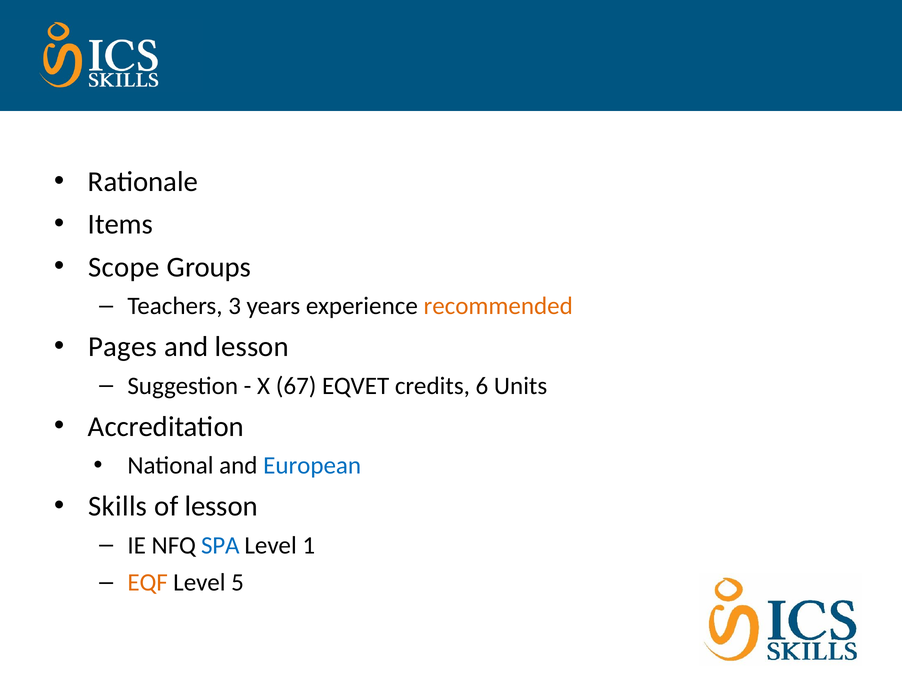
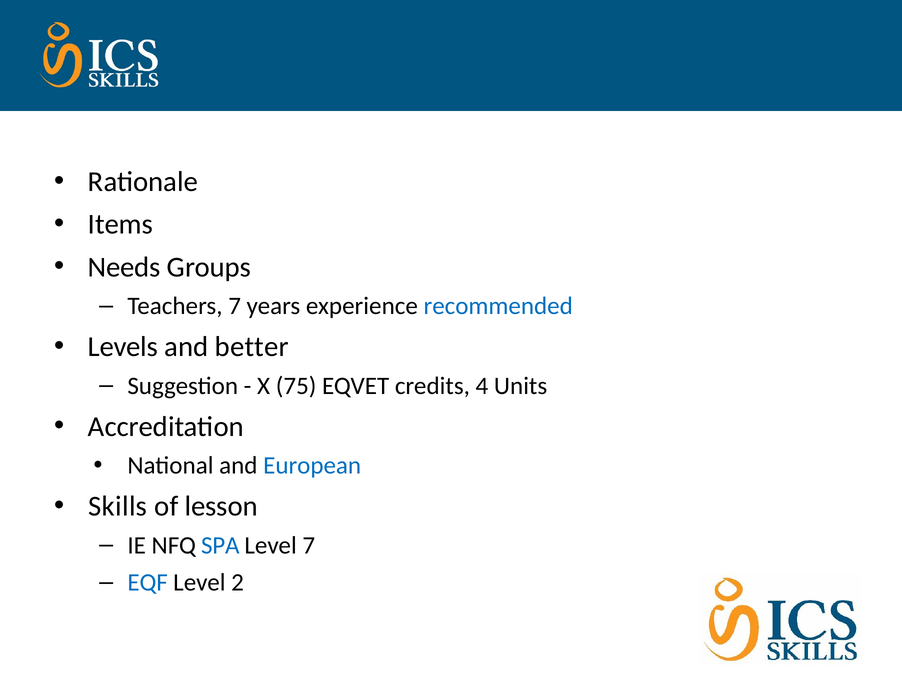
Scope: Scope -> Needs
Teachers 3: 3 -> 7
recommended colour: orange -> blue
Pages: Pages -> Levels
and lesson: lesson -> better
67: 67 -> 75
6: 6 -> 4
Level 1: 1 -> 7
EQF colour: orange -> blue
5: 5 -> 2
